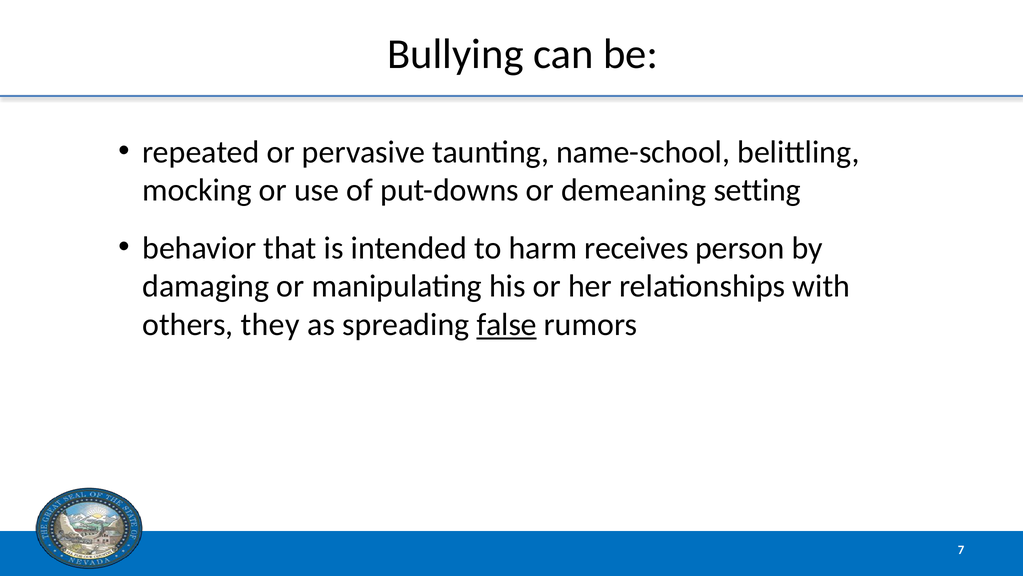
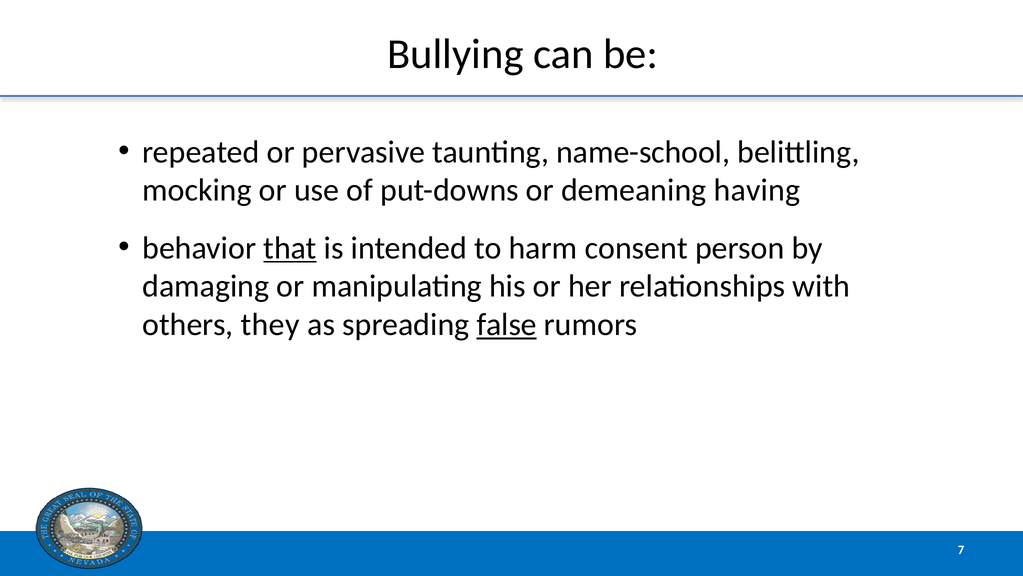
setting: setting -> having
that underline: none -> present
receives: receives -> consent
